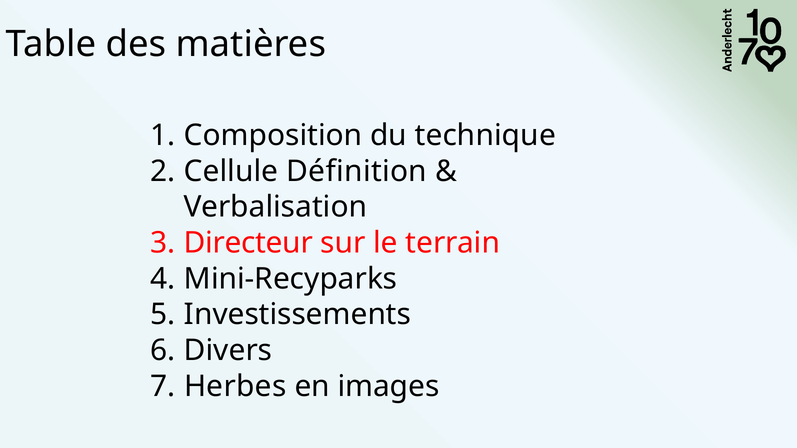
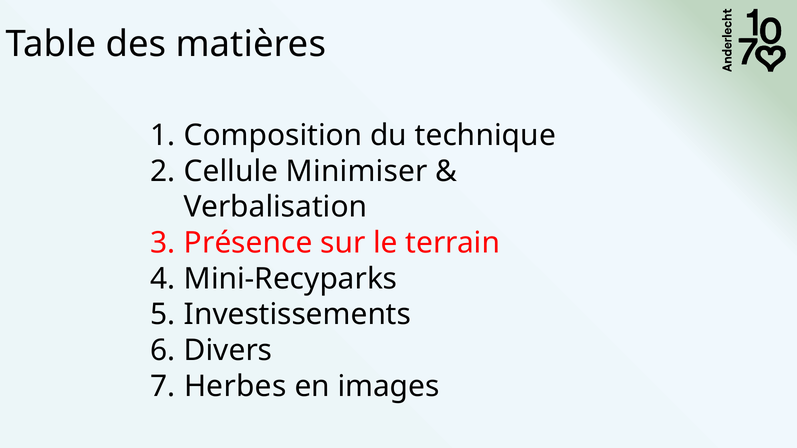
Définition: Définition -> Minimiser
Directeur: Directeur -> Présence
